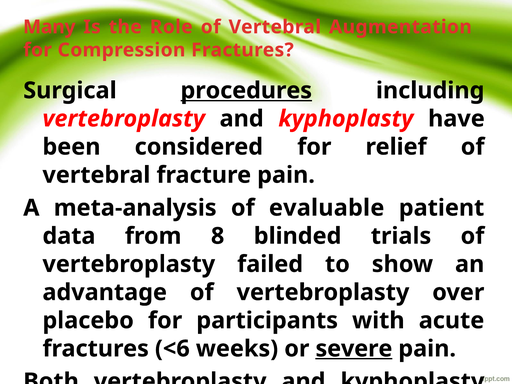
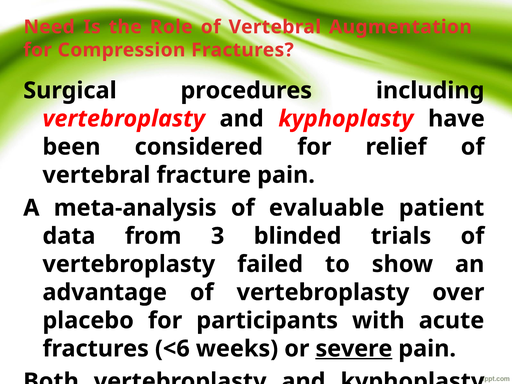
Many: Many -> Need
procedures at (246, 91) underline: present -> none
8: 8 -> 3
